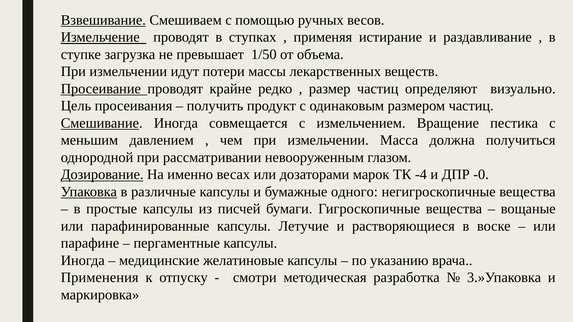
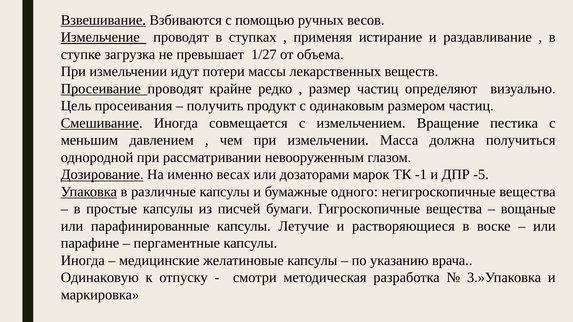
Смешиваем: Смешиваем -> Взбиваются
1/50: 1/50 -> 1/27
-4: -4 -> -1
-0: -0 -> -5
Применения: Применения -> Одинаковую
